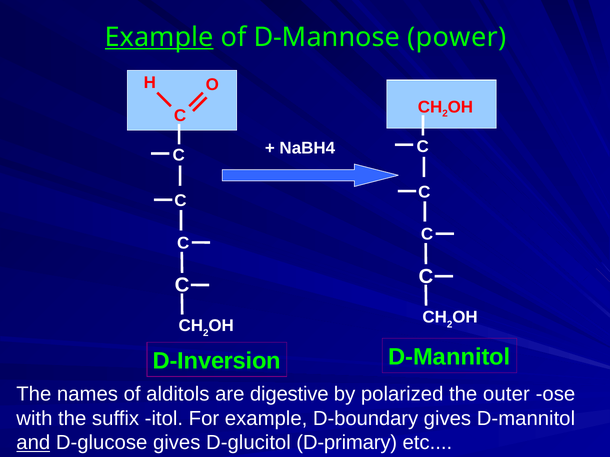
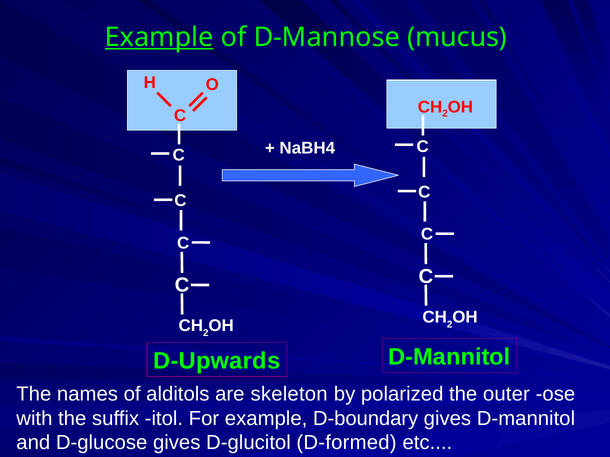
power: power -> mucus
D-Inversion: D-Inversion -> D-Upwards
digestive: digestive -> skeleton
and underline: present -> none
D-primary: D-primary -> D-formed
